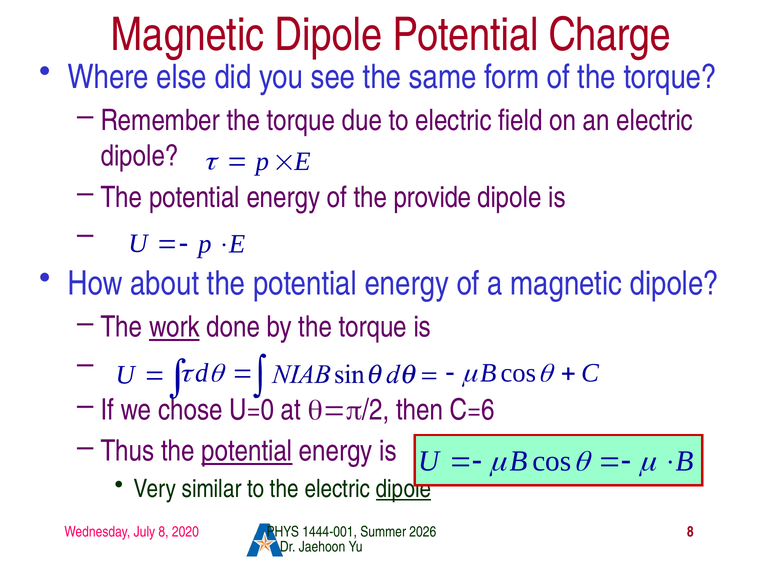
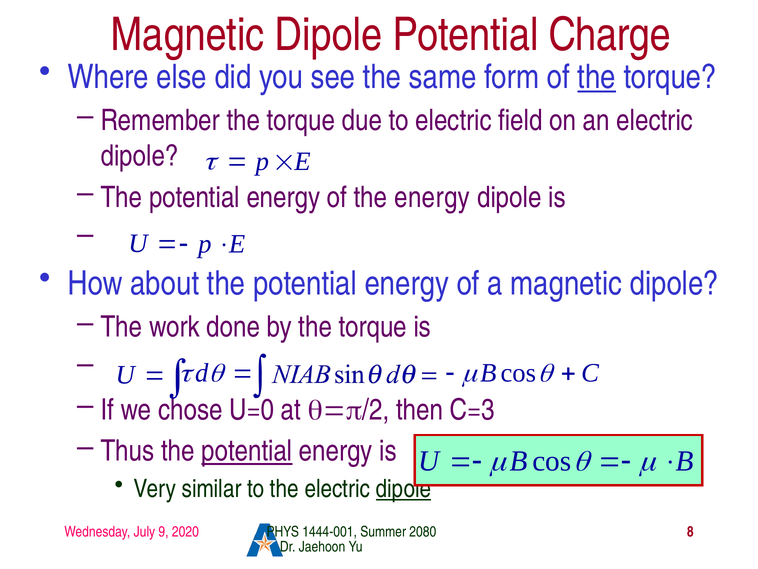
the at (597, 77) underline: none -> present
the provide: provide -> energy
work underline: present -> none
C=6: C=6 -> C=3
July 8: 8 -> 9
2026: 2026 -> 2080
